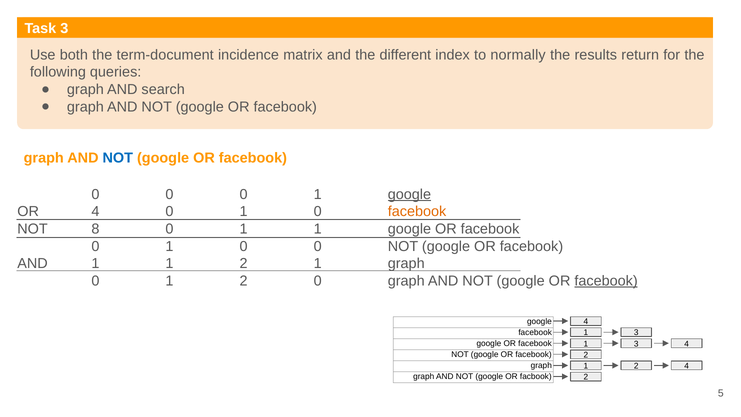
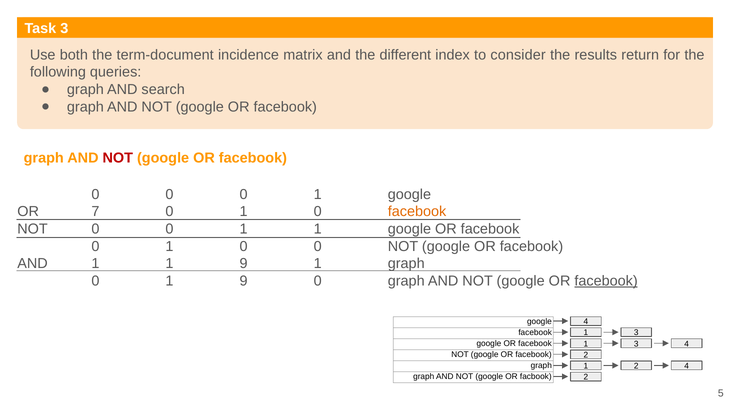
normally: normally -> consider
NOT at (118, 158) colour: blue -> red
google at (409, 194) underline: present -> none
OR 4: 4 -> 7
NOT 8: 8 -> 0
1 1 2: 2 -> 9
0 1 2: 2 -> 9
